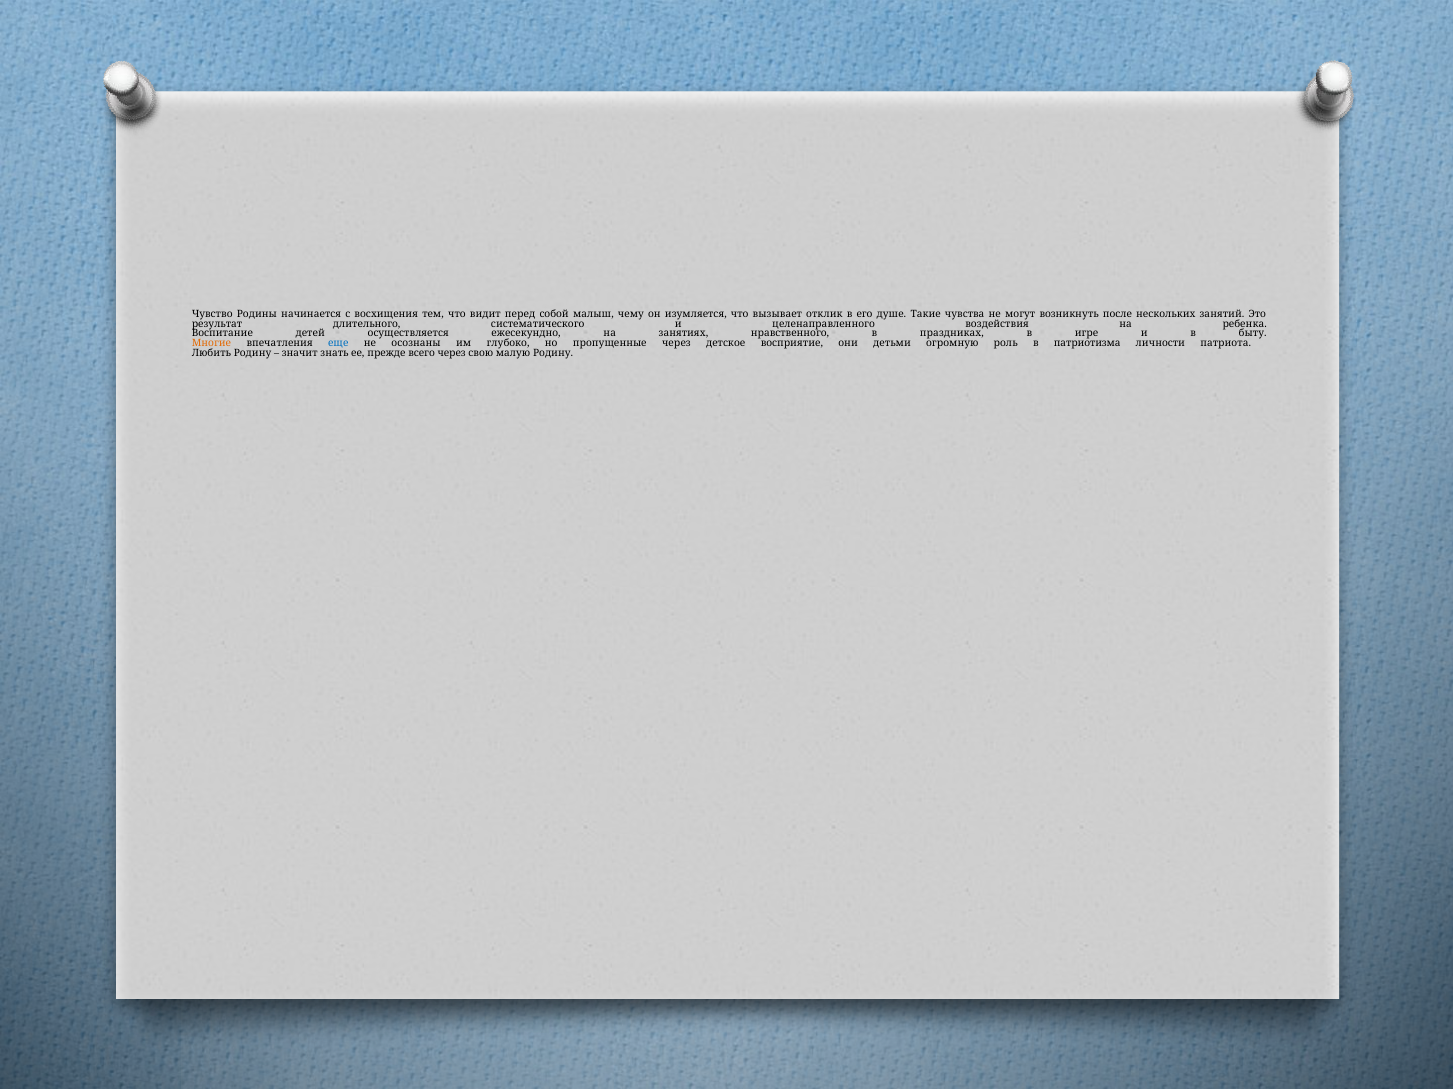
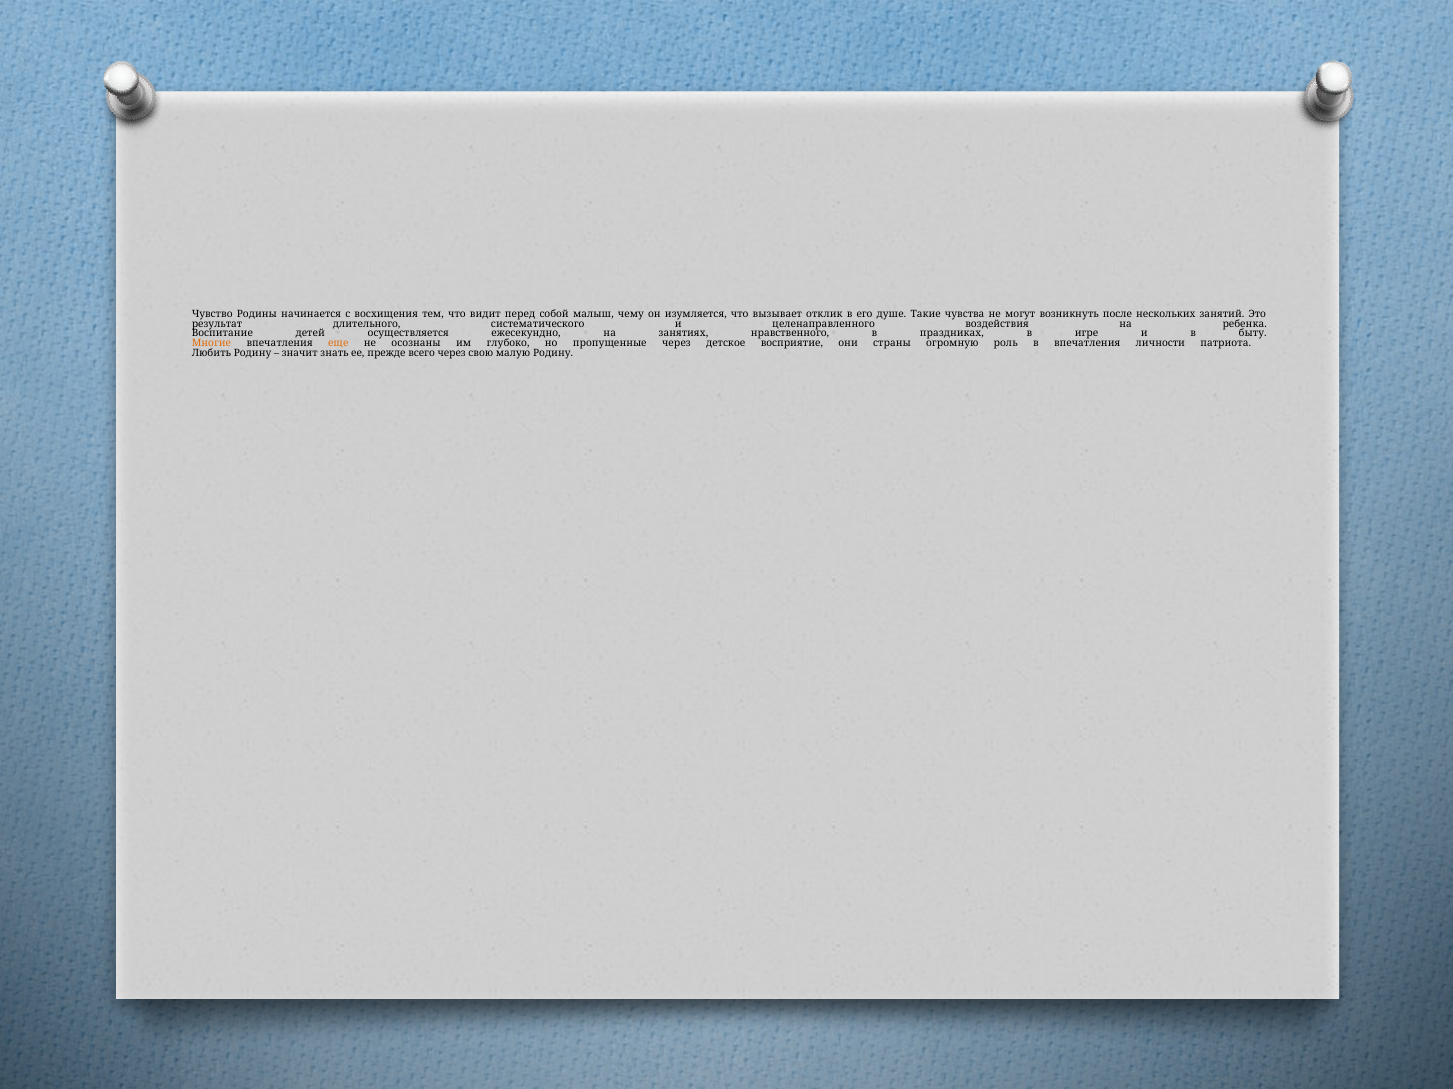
еще colour: blue -> orange
детьми: детьми -> страны
в патриотизма: патриотизма -> впечатления
